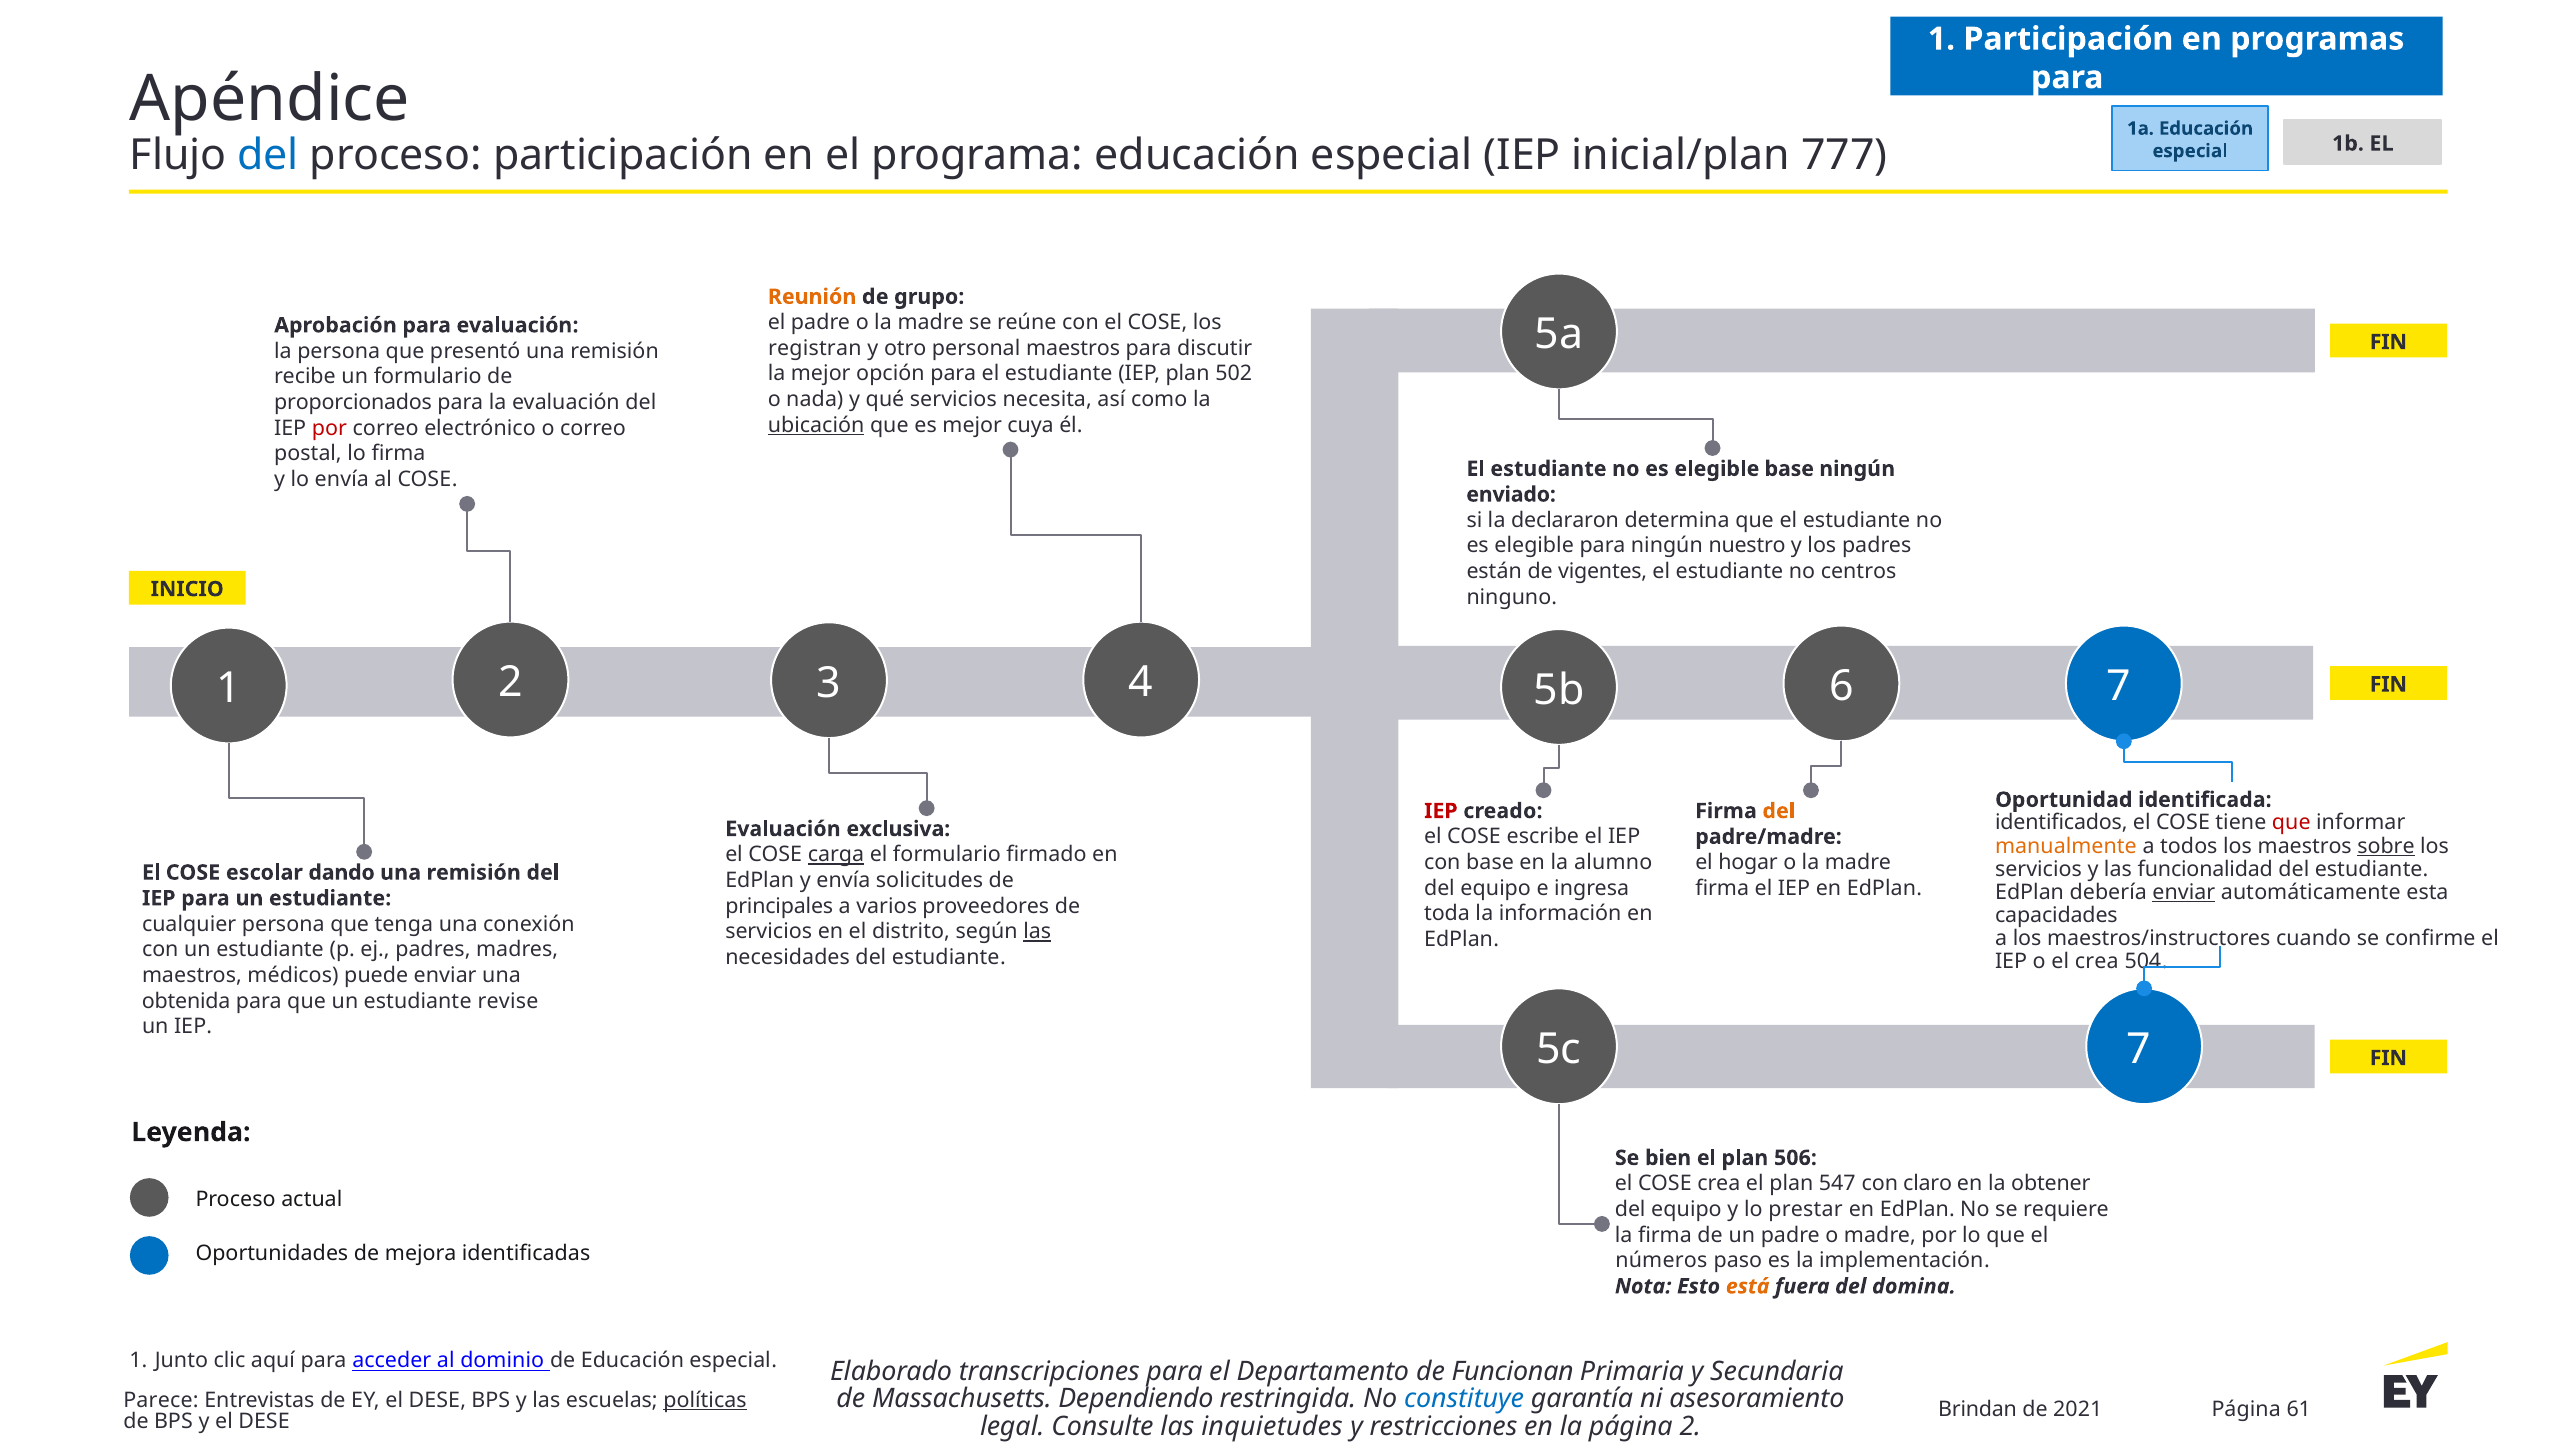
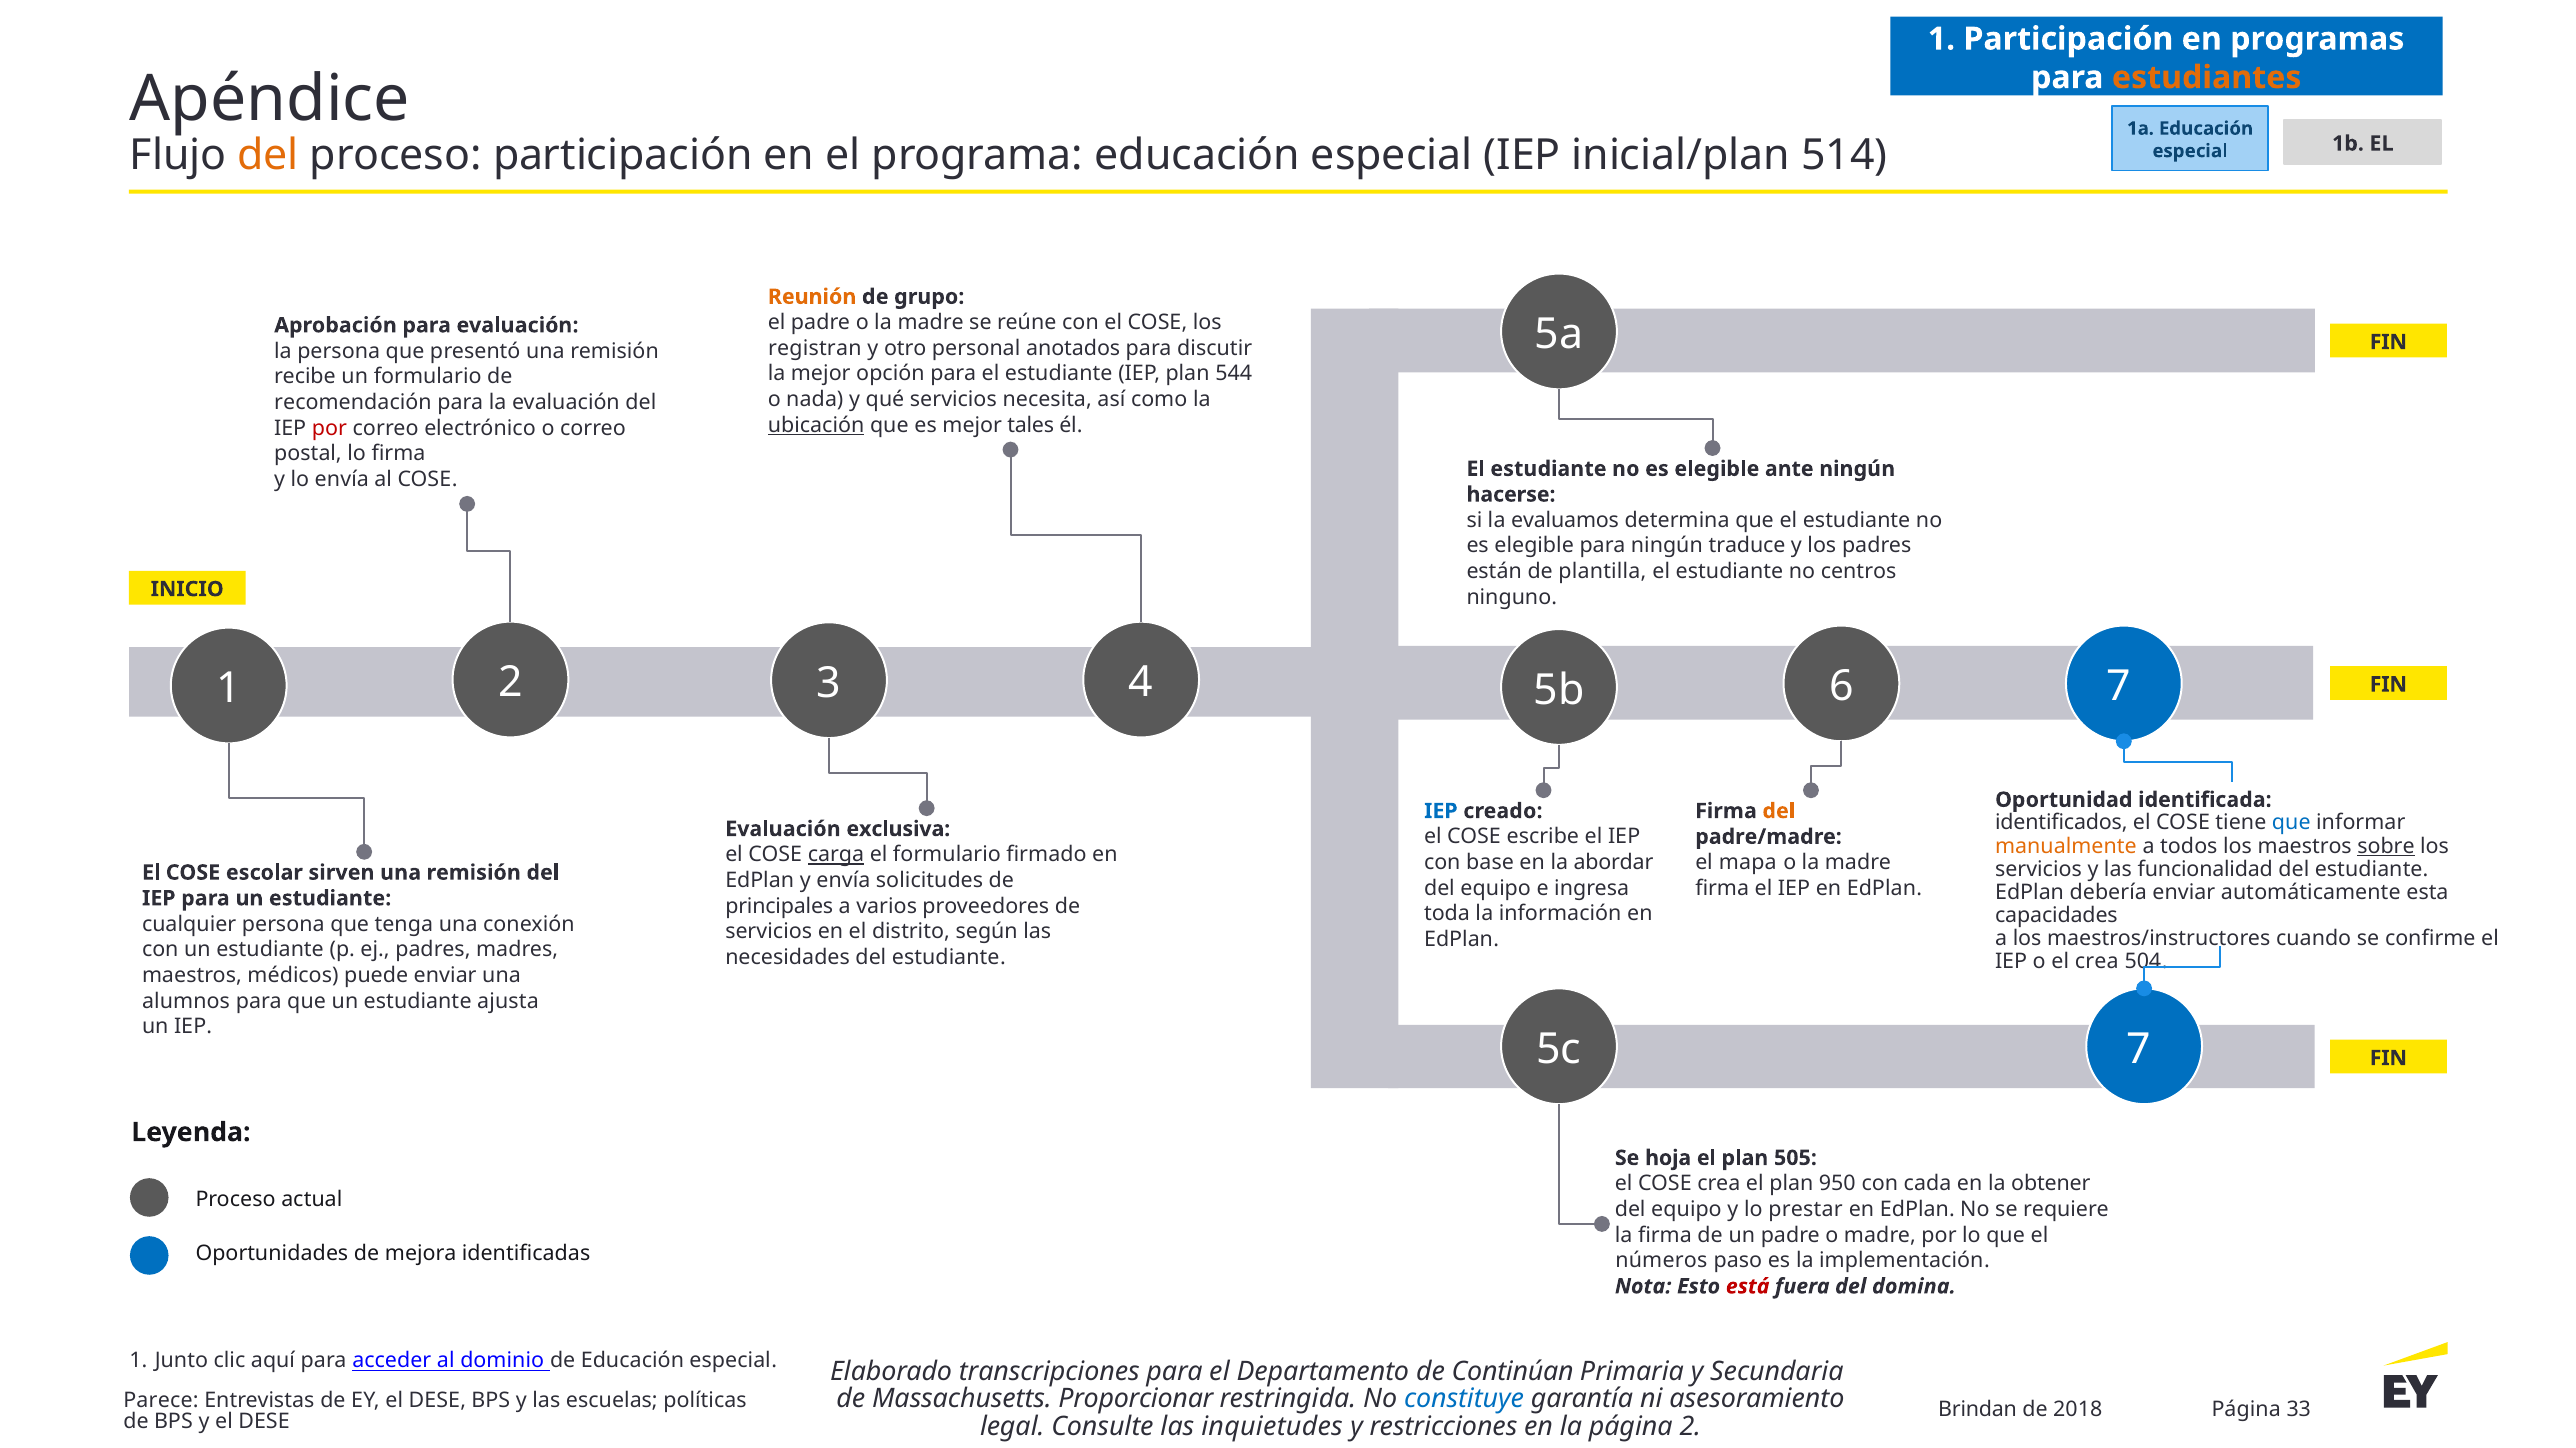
estudiantes colour: blue -> orange
del at (268, 155) colour: blue -> orange
777: 777 -> 514
personal maestros: maestros -> anotados
502: 502 -> 544
proporcionados: proporcionados -> recomendación
cuya: cuya -> tales
elegible base: base -> ante
enviado: enviado -> hacerse
declararon: declararon -> evaluamos
nuestro: nuestro -> traduce
vigentes: vigentes -> plantilla
IEP at (1441, 811) colour: red -> blue
que at (2291, 823) colour: red -> blue
alumno: alumno -> abordar
hogar: hogar -> mapa
dando: dando -> sirven
enviar at (2184, 892) underline: present -> none
las at (1037, 932) underline: present -> none
obtenida: obtenida -> alumnos
revise: revise -> ajusta
bien: bien -> hoja
506: 506 -> 505
547: 547 -> 950
claro: claro -> cada
está colour: orange -> red
Funcionan: Funcionan -> Continúan
Dependiendo: Dependiendo -> Proporcionar
políticas underline: present -> none
2021: 2021 -> 2018
61: 61 -> 33
